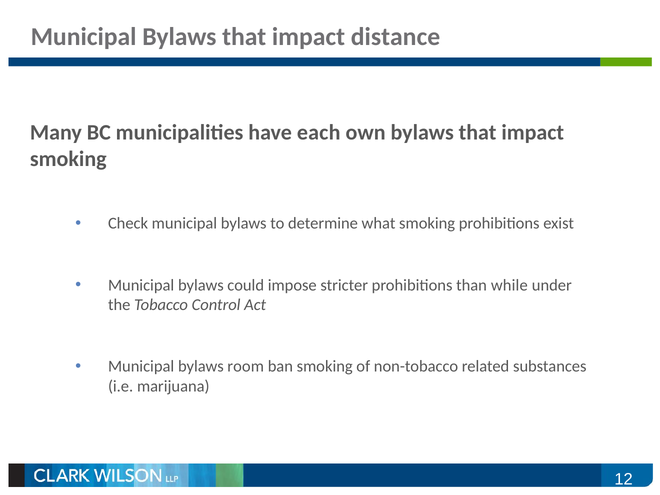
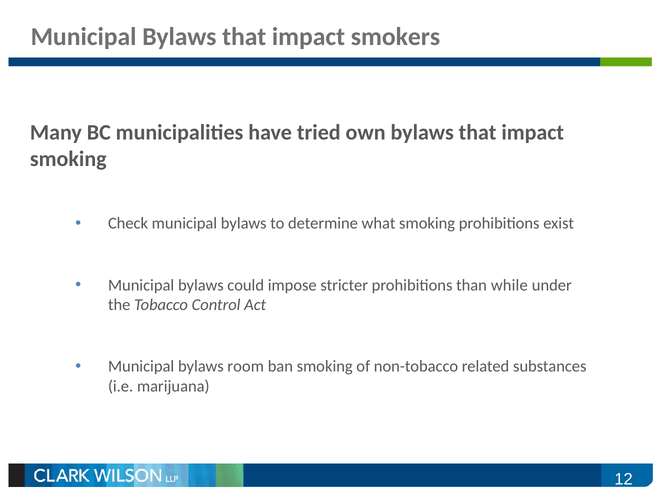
distance: distance -> smokers
each: each -> tried
